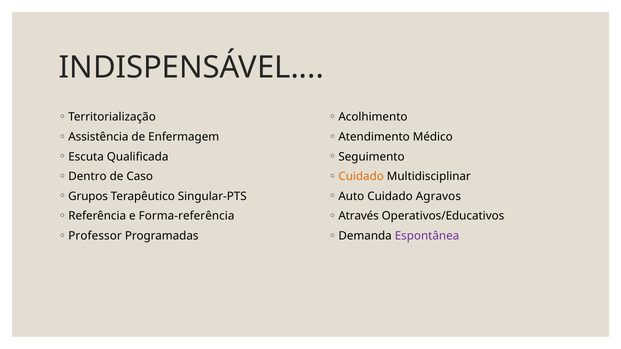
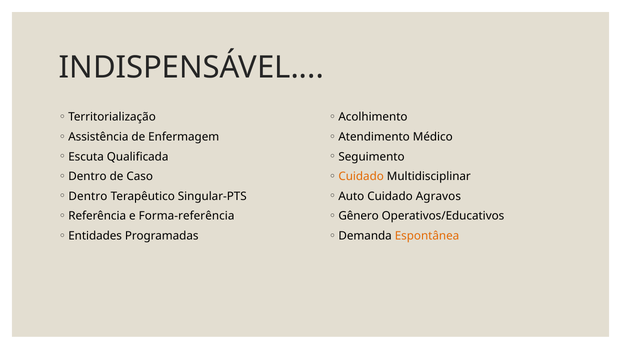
Grupos at (88, 196): Grupos -> Dentro
Através: Através -> Gênero
Professor: Professor -> Entidades
Espontânea colour: purple -> orange
